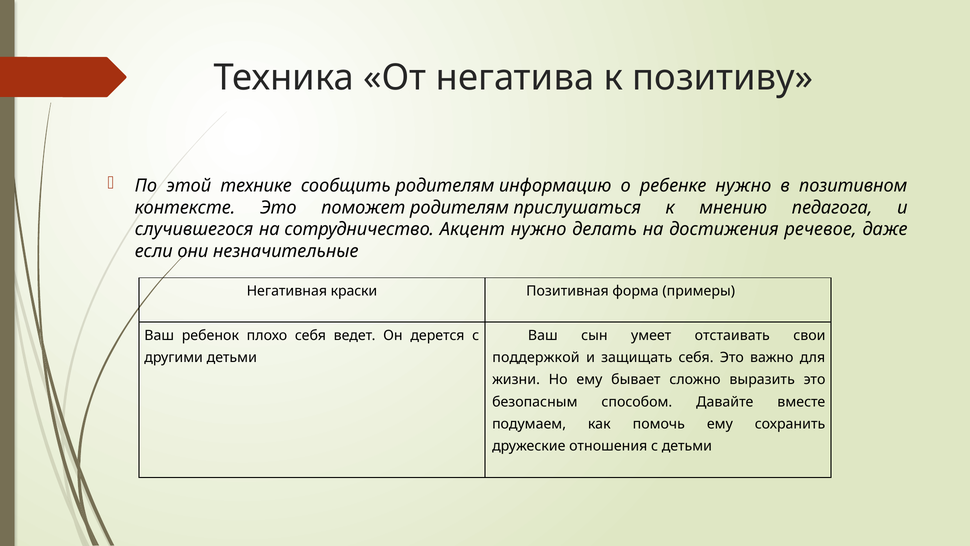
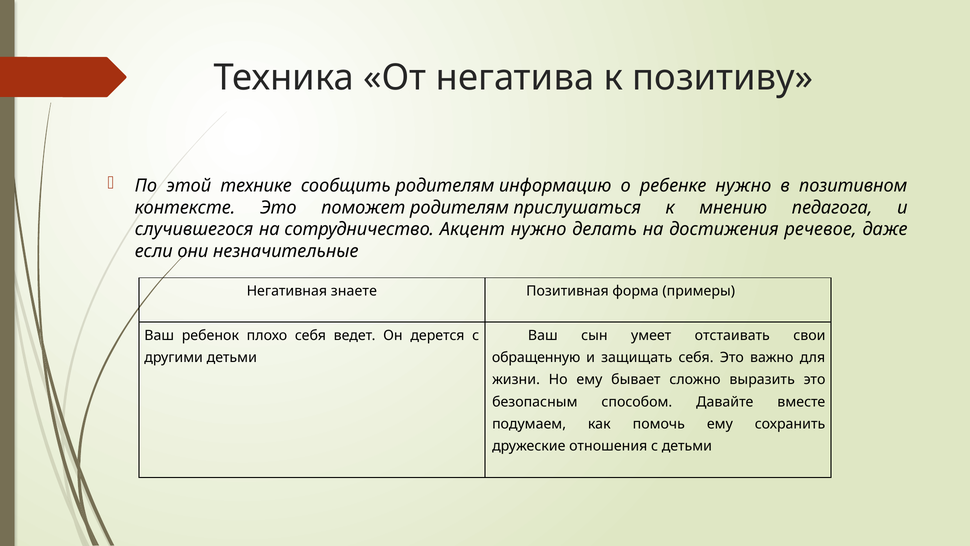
краски: краски -> знаете
поддержкой: поддержкой -> обращенную
